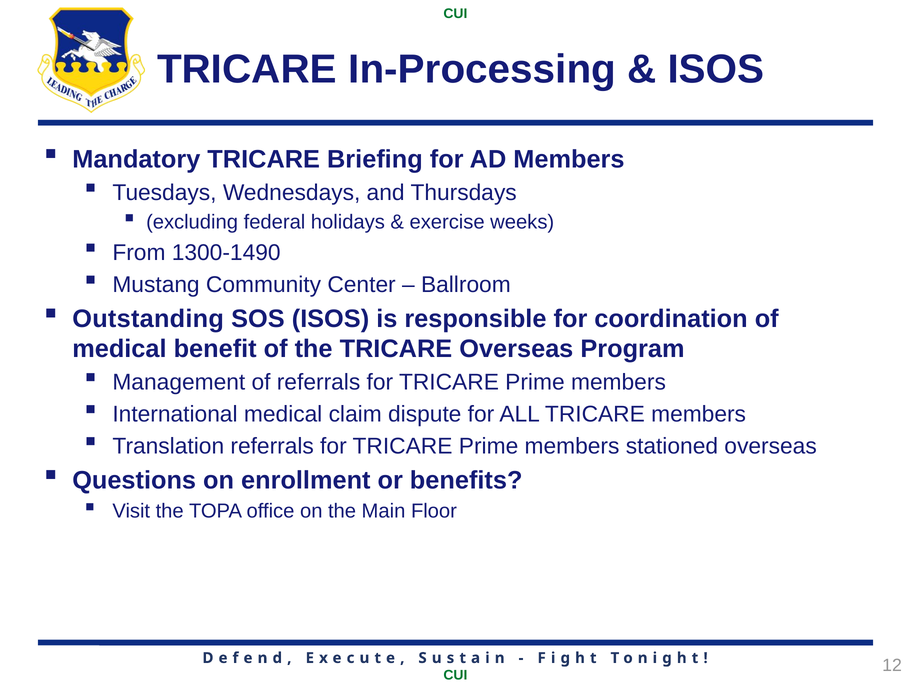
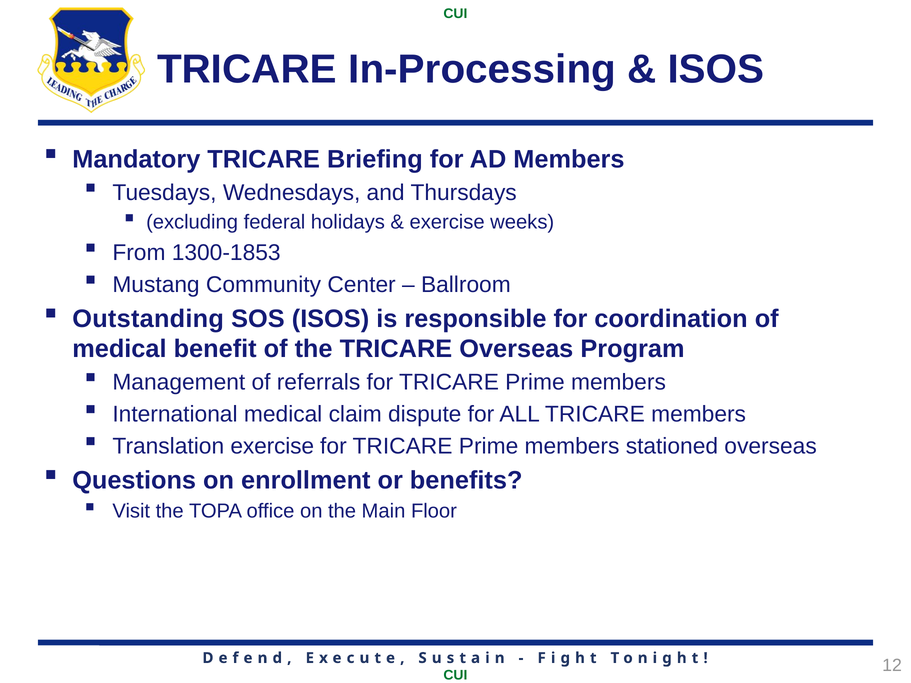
1300-1490: 1300-1490 -> 1300-1853
Translation referrals: referrals -> exercise
